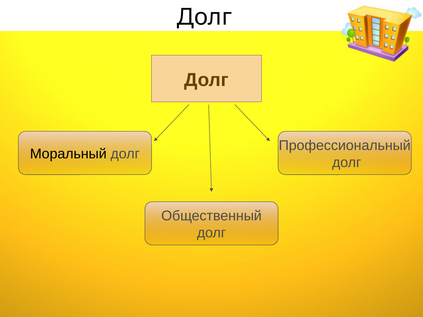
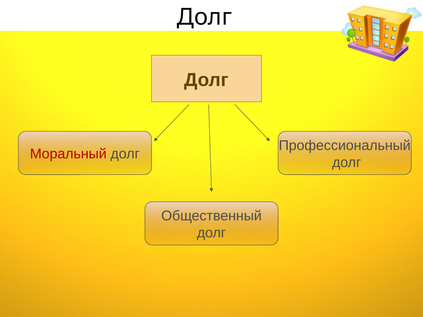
Моральный colour: black -> red
